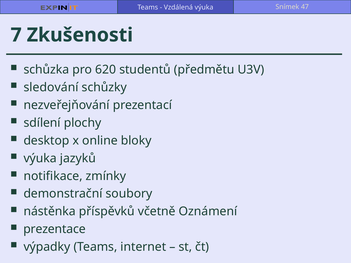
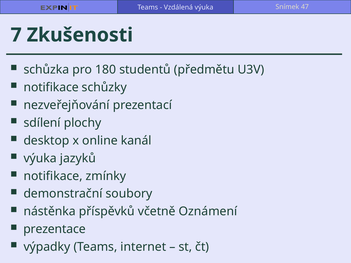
620: 620 -> 180
sledování at (51, 87): sledování -> notifikace
bloky: bloky -> kanál
